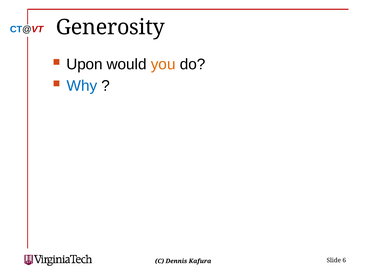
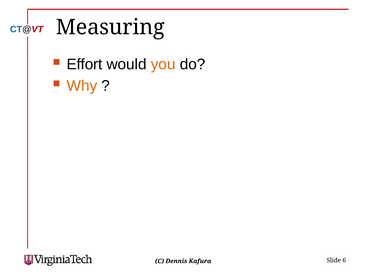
Generosity: Generosity -> Measuring
Upon: Upon -> Effort
Why colour: blue -> orange
